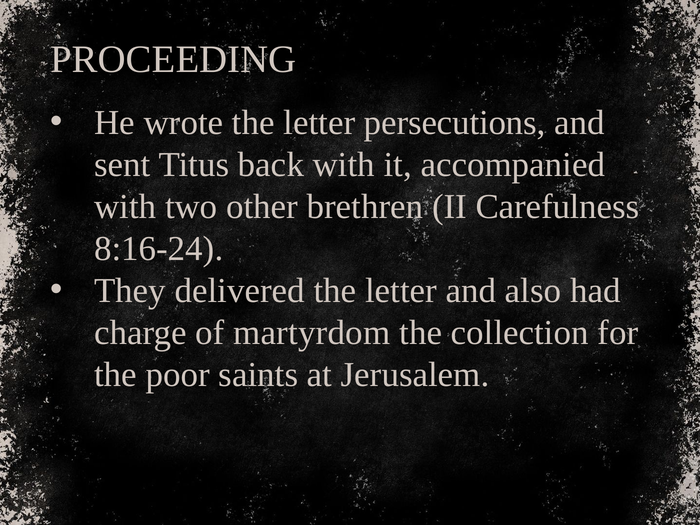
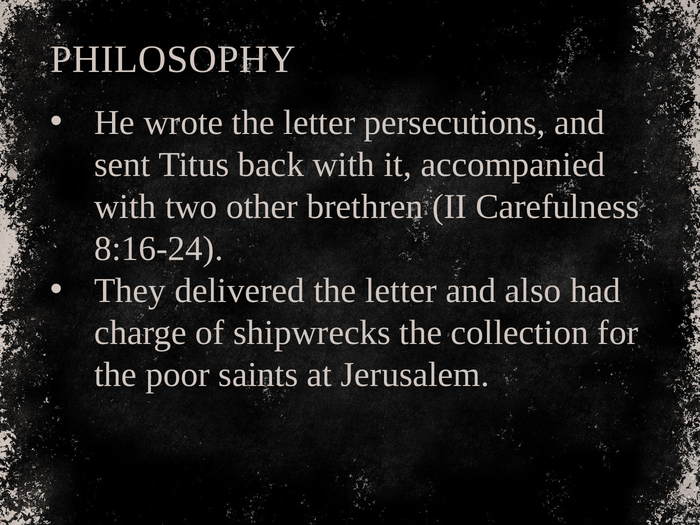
PROCEEDING: PROCEEDING -> PHILOSOPHY
martyrdom: martyrdom -> shipwrecks
